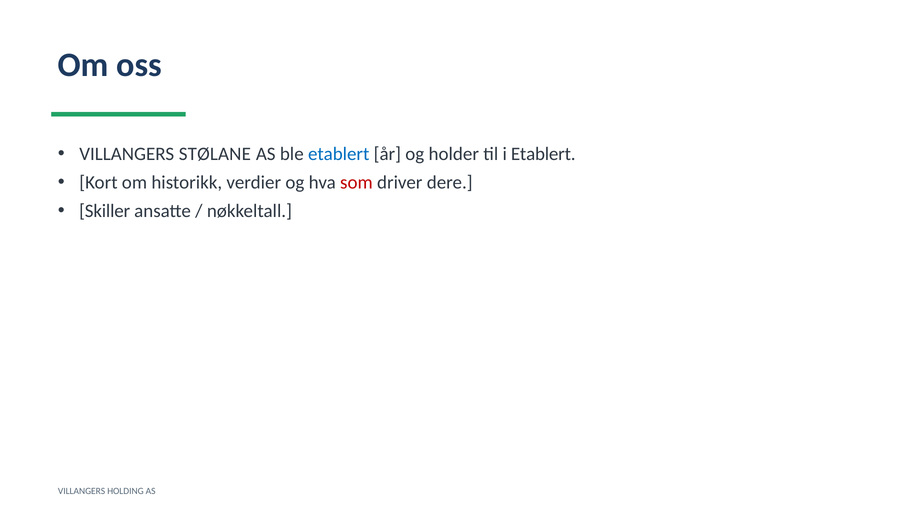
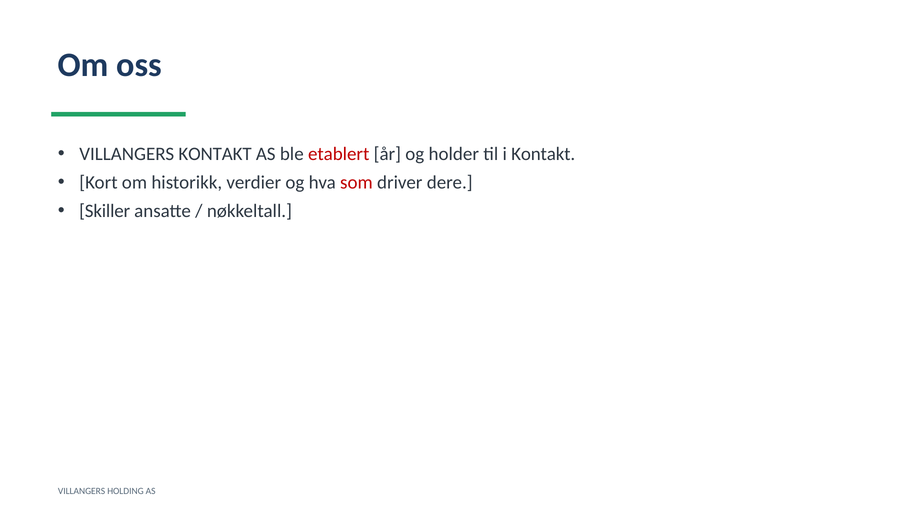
VILLANGERS STØLANE: STØLANE -> KONTAKT
etablert at (339, 154) colour: blue -> red
i Etablert: Etablert -> Kontakt
